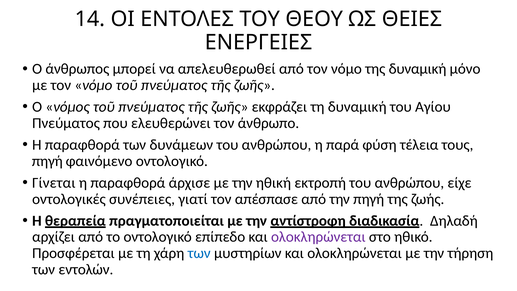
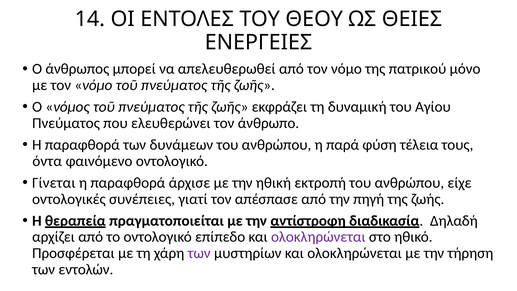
της δυναμική: δυναμική -> πατρικού
πηγή at (47, 161): πηγή -> όντα
των at (199, 253) colour: blue -> purple
